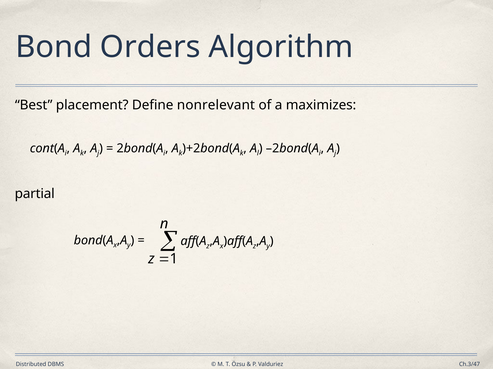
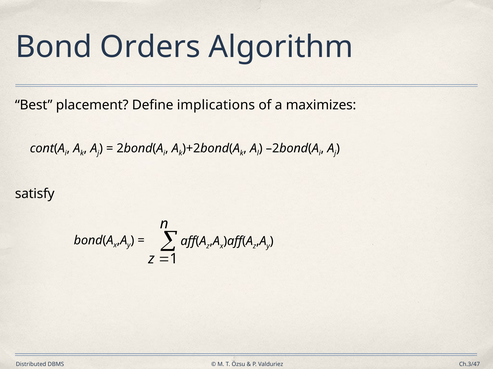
nonrelevant: nonrelevant -> implications
partial: partial -> satisfy
